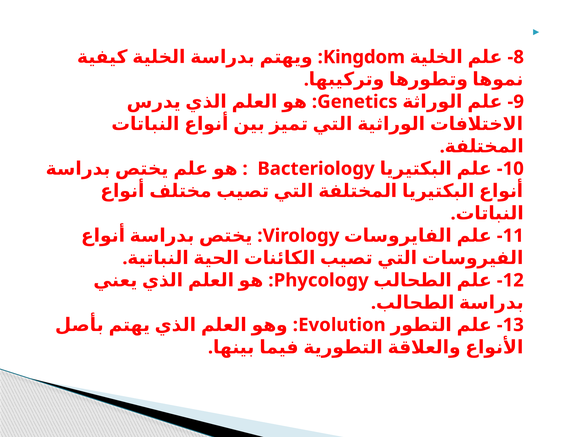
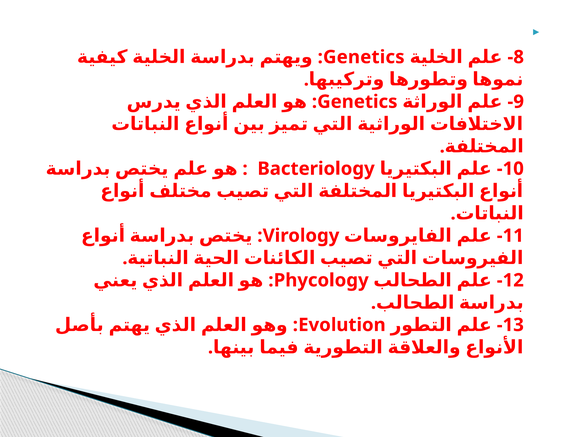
Kingdom at (364, 57): Kingdom -> Genetics
